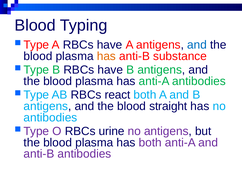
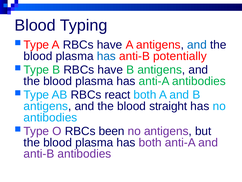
has at (106, 56) colour: orange -> blue
substance: substance -> potentially
urine: urine -> been
